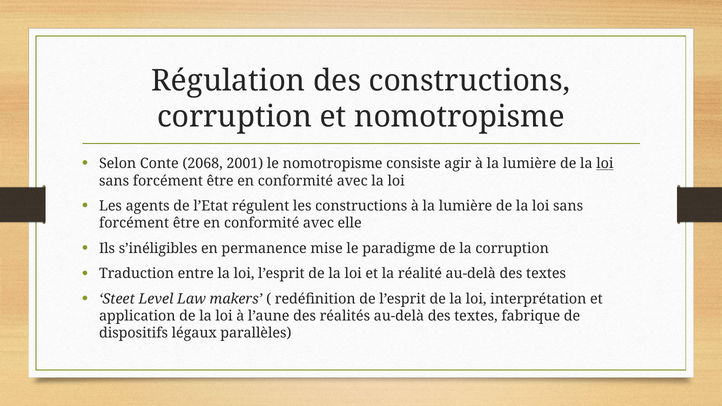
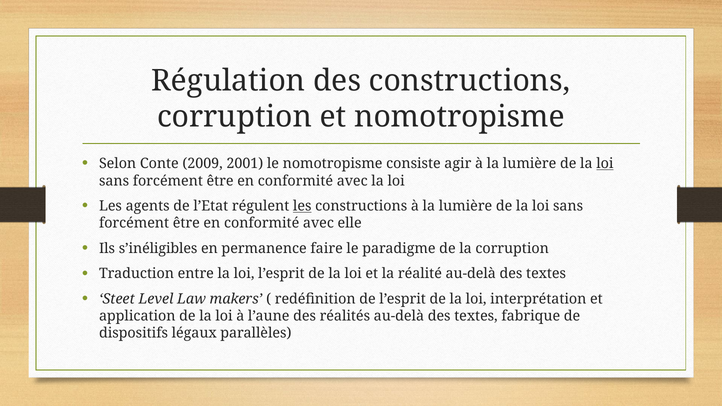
2068: 2068 -> 2009
les at (302, 206) underline: none -> present
mise: mise -> faire
